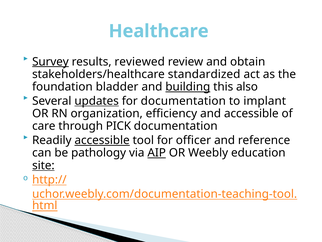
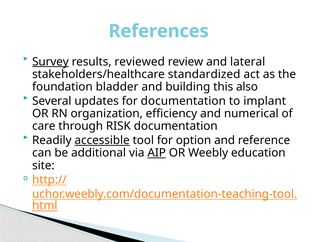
Healthcare: Healthcare -> References
obtain: obtain -> lateral
building underline: present -> none
updates underline: present -> none
and accessible: accessible -> numerical
PICK: PICK -> RISK
officer: officer -> option
pathology: pathology -> additional
site underline: present -> none
